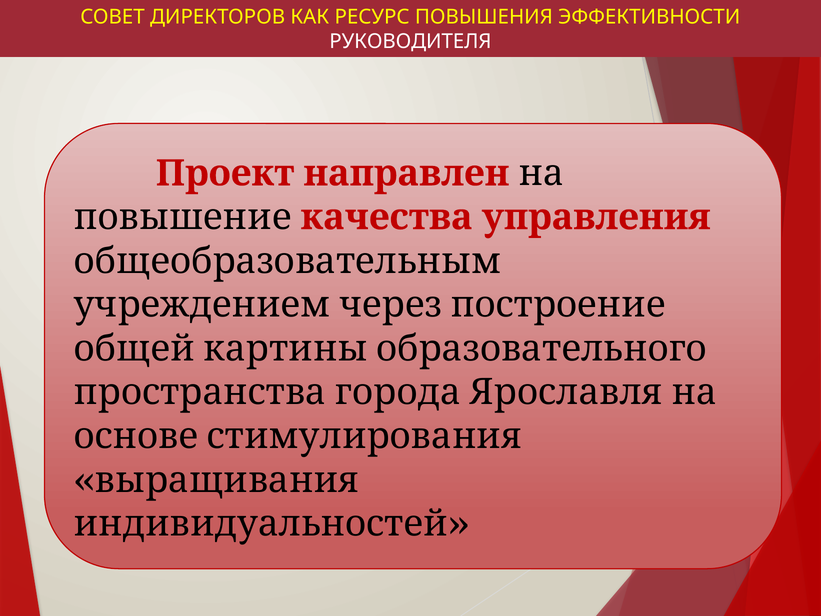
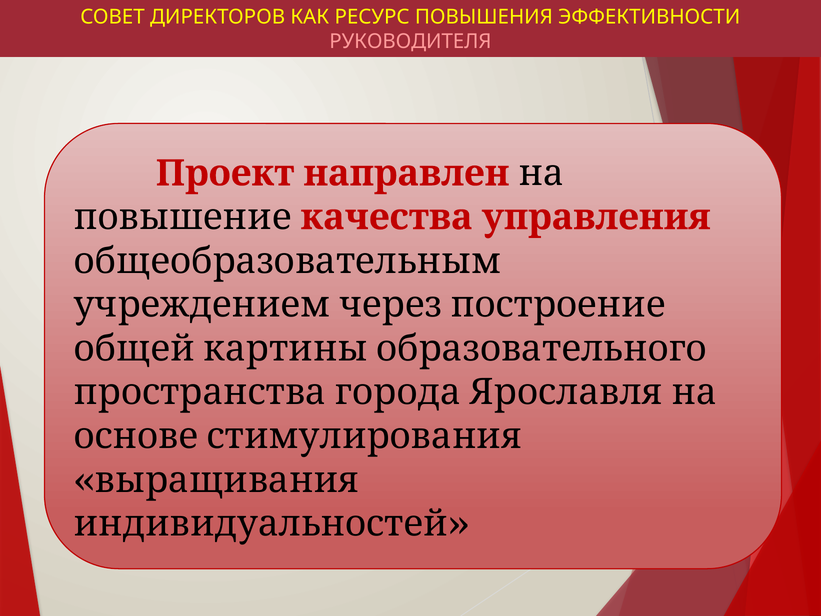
РУКОВОДИТЕЛЯ colour: white -> pink
